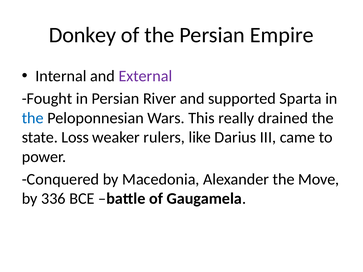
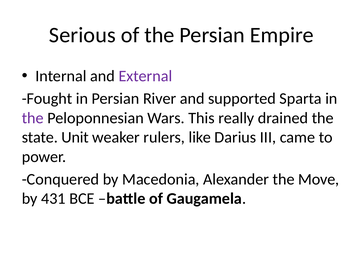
Donkey: Donkey -> Serious
the at (33, 118) colour: blue -> purple
Loss: Loss -> Unit
336: 336 -> 431
